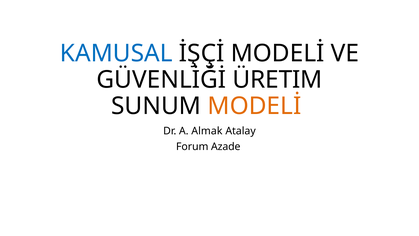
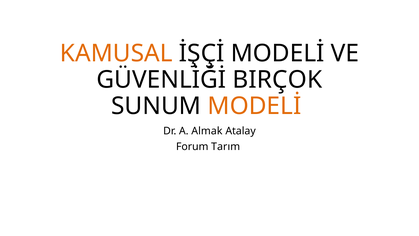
KAMUSAL colour: blue -> orange
ÜRETIM: ÜRETIM -> BIRÇOK
Azade: Azade -> Tarım
